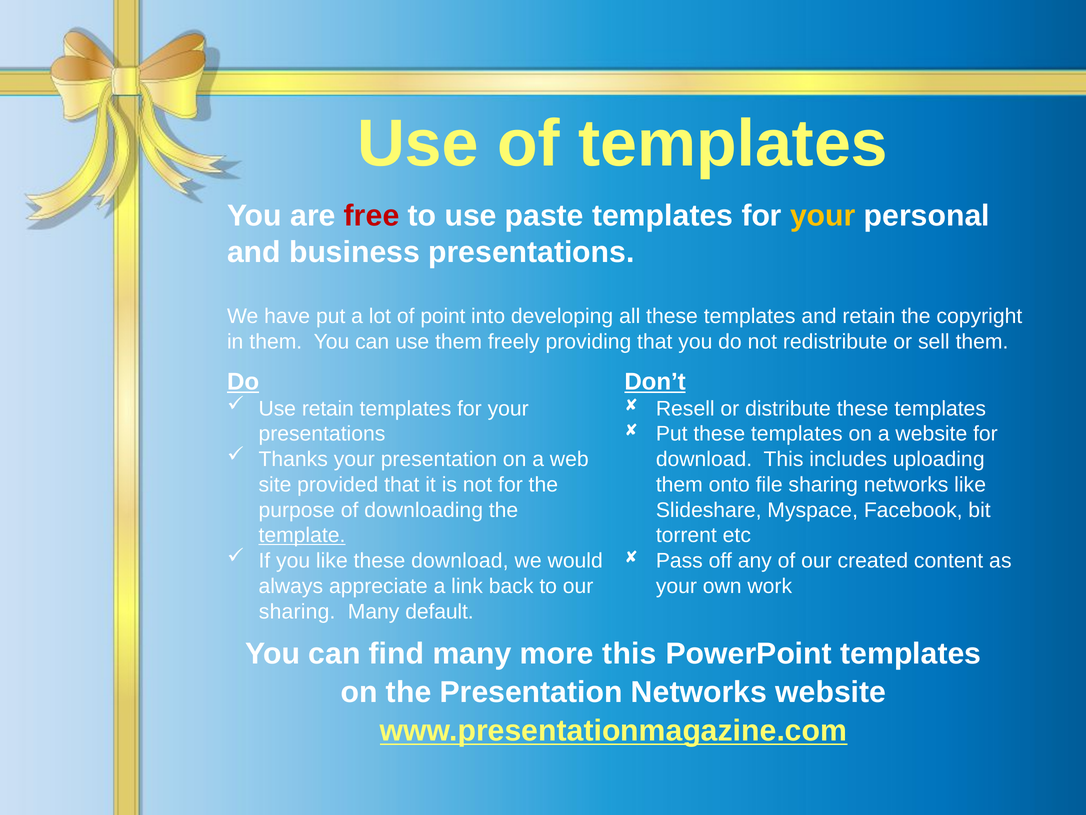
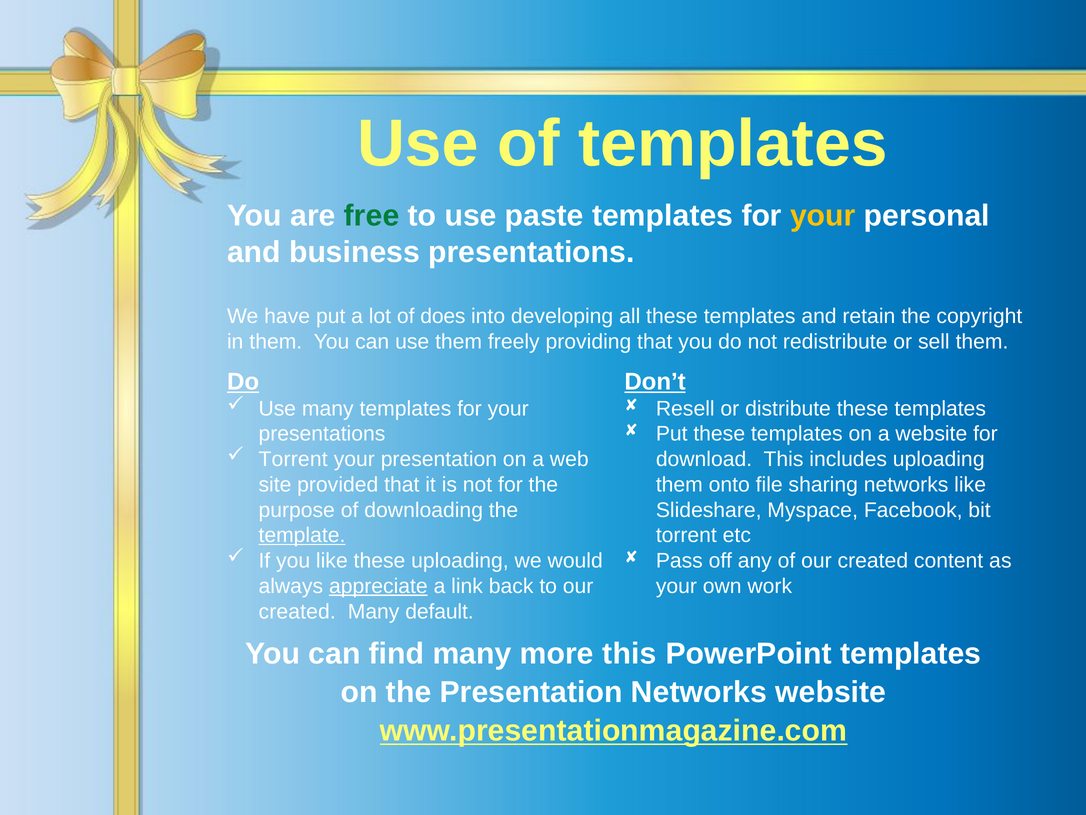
free colour: red -> green
point: point -> does
Use retain: retain -> many
Thanks at (293, 459): Thanks -> Torrent
these download: download -> uploading
appreciate underline: none -> present
sharing at (297, 611): sharing -> created
